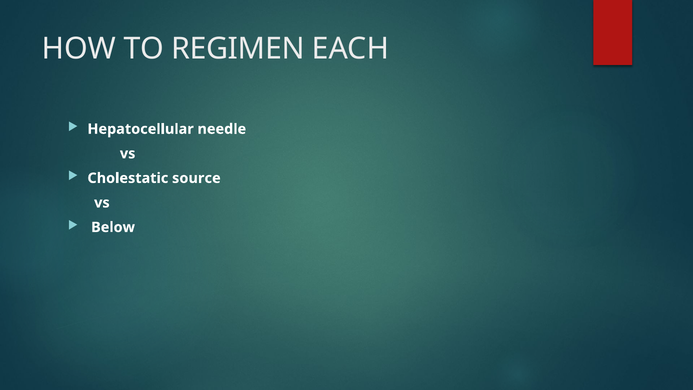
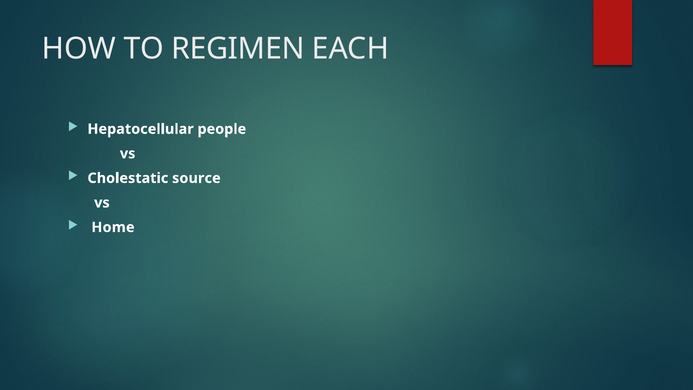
needle: needle -> people
Below: Below -> Home
